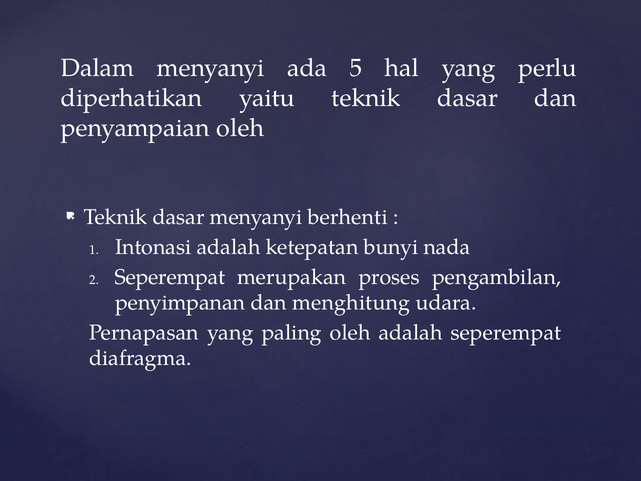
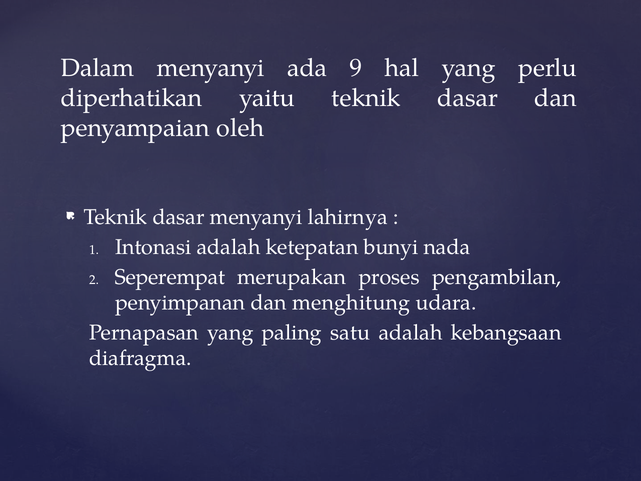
5: 5 -> 9
berhenti: berhenti -> lahirnya
paling oleh: oleh -> satu
adalah seperempat: seperempat -> kebangsaan
